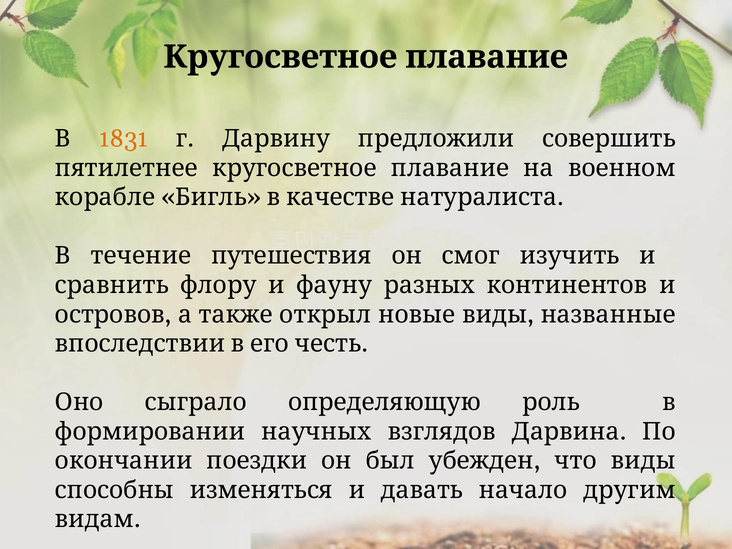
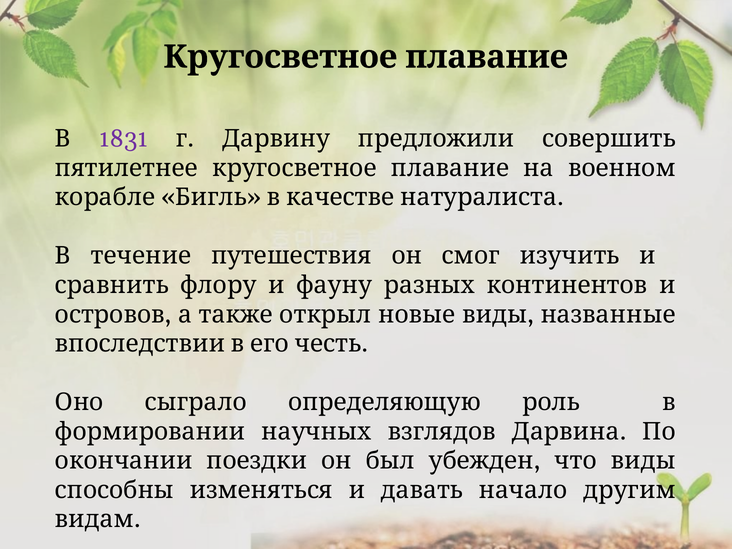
1831 colour: orange -> purple
